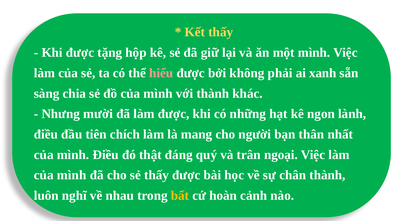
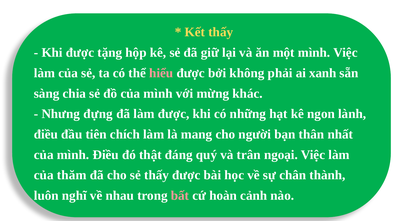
với thành: thành -> mừng
mười: mười -> đựng
mình at (72, 175): mình -> thăm
bất colour: yellow -> pink
